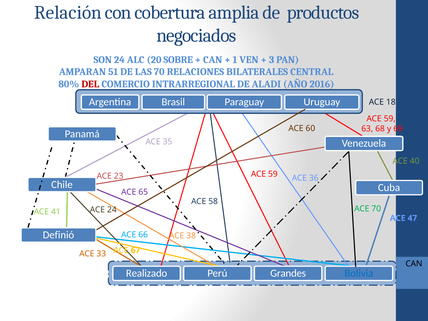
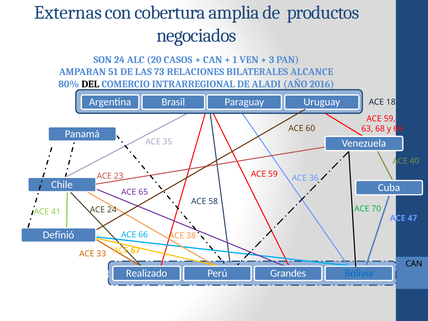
Relación: Relación -> Externas
SOBRE: SOBRE -> CASOS
LAS 70: 70 -> 73
CENTRAL: CENTRAL -> ALCANCE
DEL colour: red -> black
